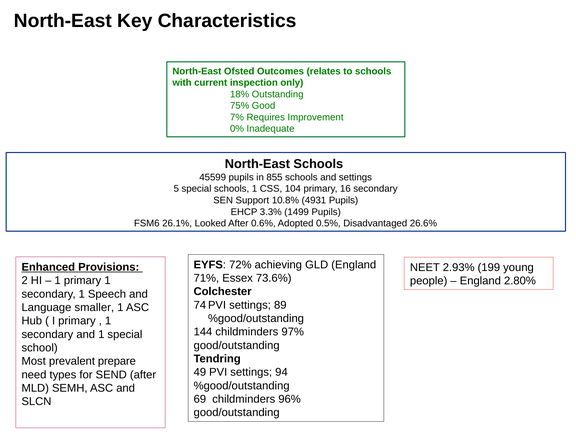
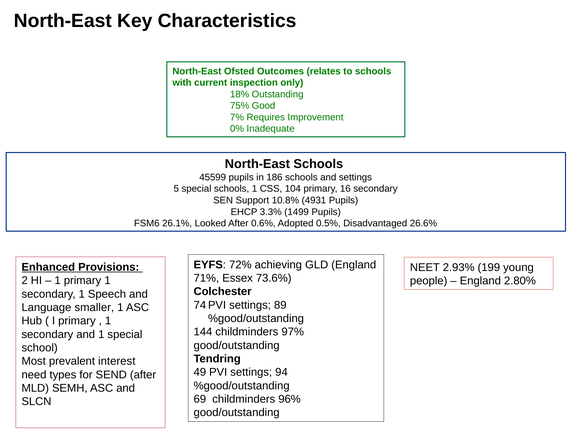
855: 855 -> 186
prepare: prepare -> interest
